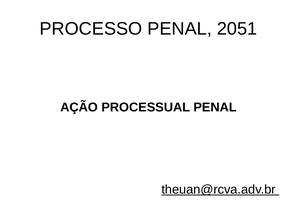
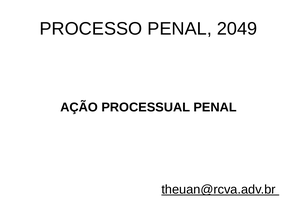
2051: 2051 -> 2049
